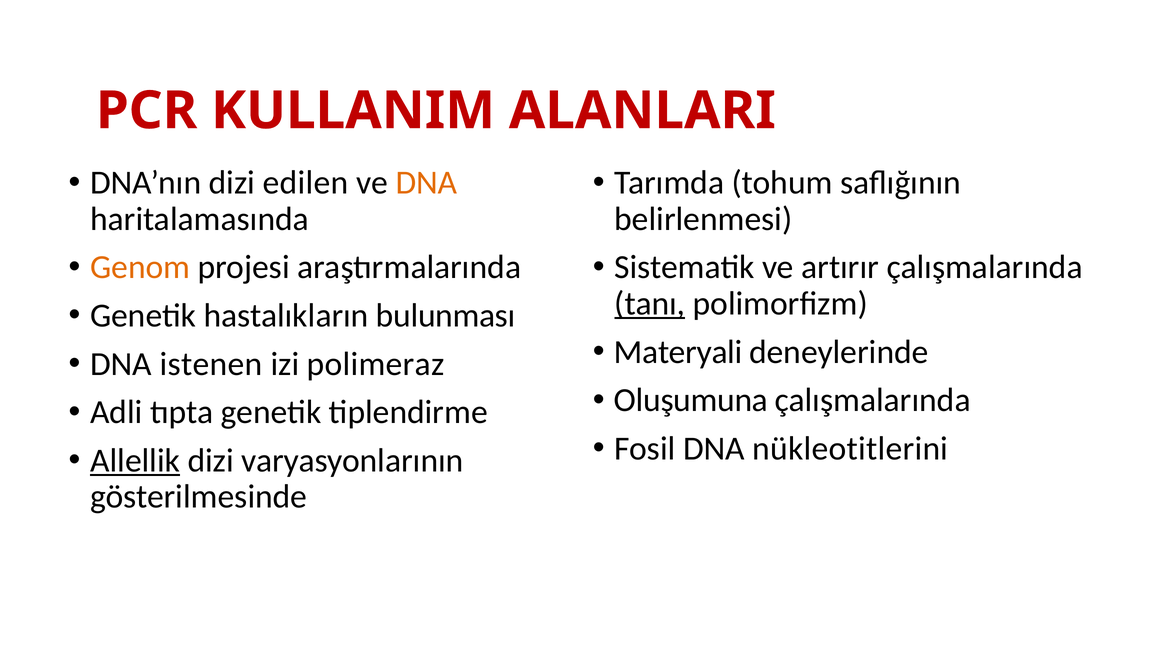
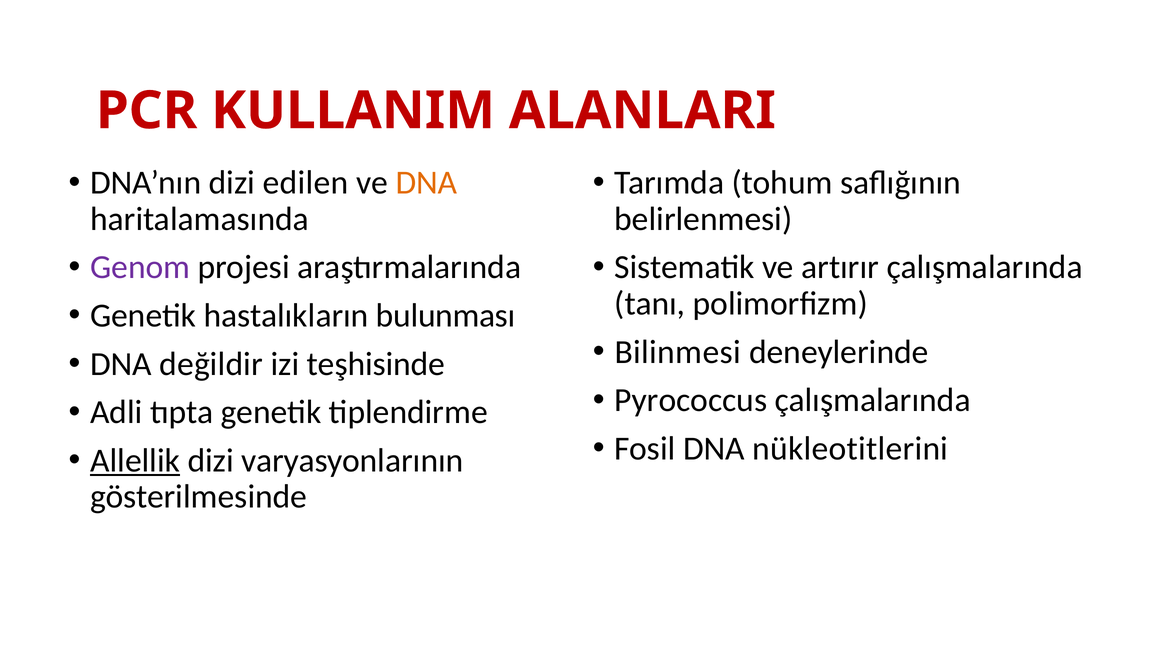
Genom colour: orange -> purple
tanı underline: present -> none
Materyali: Materyali -> Bilinmesi
istenen: istenen -> değildir
polimeraz: polimeraz -> teşhisinde
Oluşumuna: Oluşumuna -> Pyrococcus
